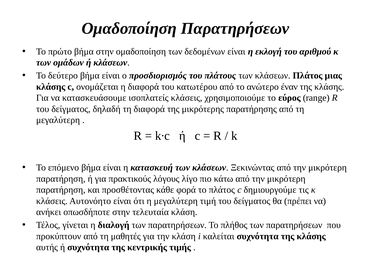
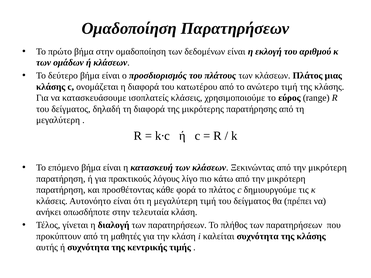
ανώτερο έναν: έναν -> τιμή
